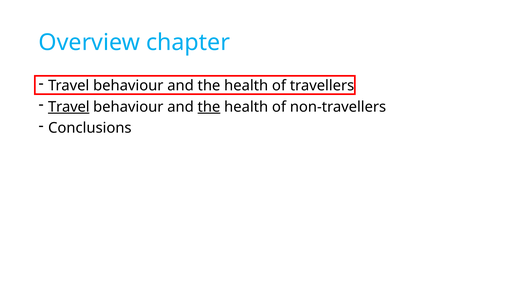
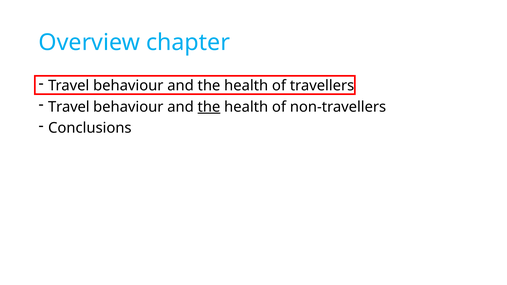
Travel at (69, 107) underline: present -> none
